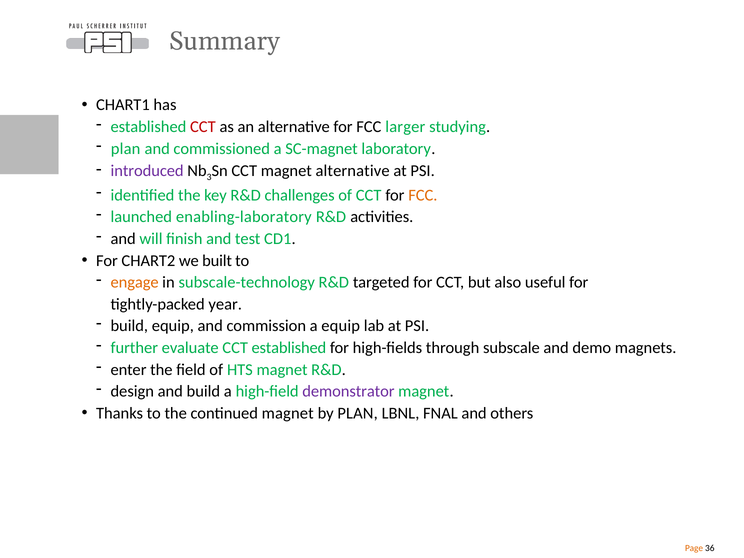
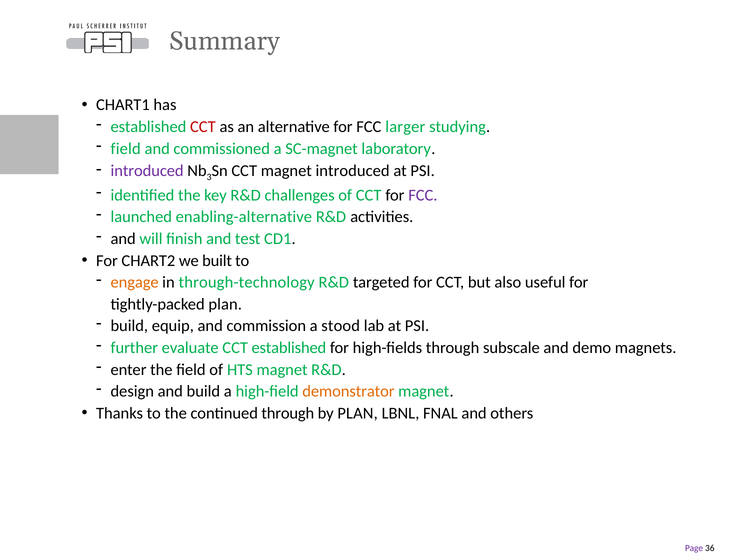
plan at (126, 149): plan -> field
magnet alternative: alternative -> introduced
FCC at (423, 195) colour: orange -> purple
enabling-laboratory: enabling-laboratory -> enabling-alternative
subscale-technology: subscale-technology -> through-technology
tightly-packed year: year -> plan
a equip: equip -> stood
demonstrator colour: purple -> orange
continued magnet: magnet -> through
Page colour: orange -> purple
